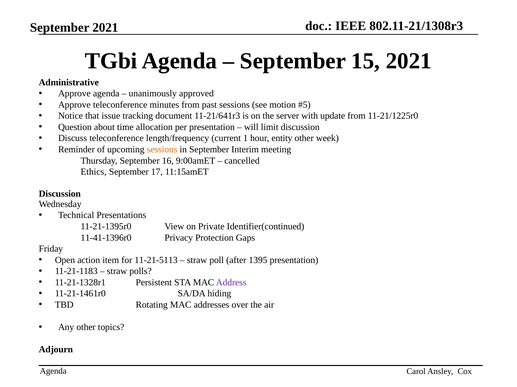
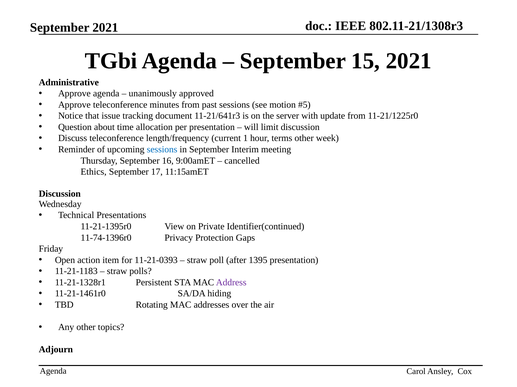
entity: entity -> terms
sessions at (162, 150) colour: orange -> blue
11-41-1396r0: 11-41-1396r0 -> 11-74-1396r0
11-21-5113: 11-21-5113 -> 11-21-0393
